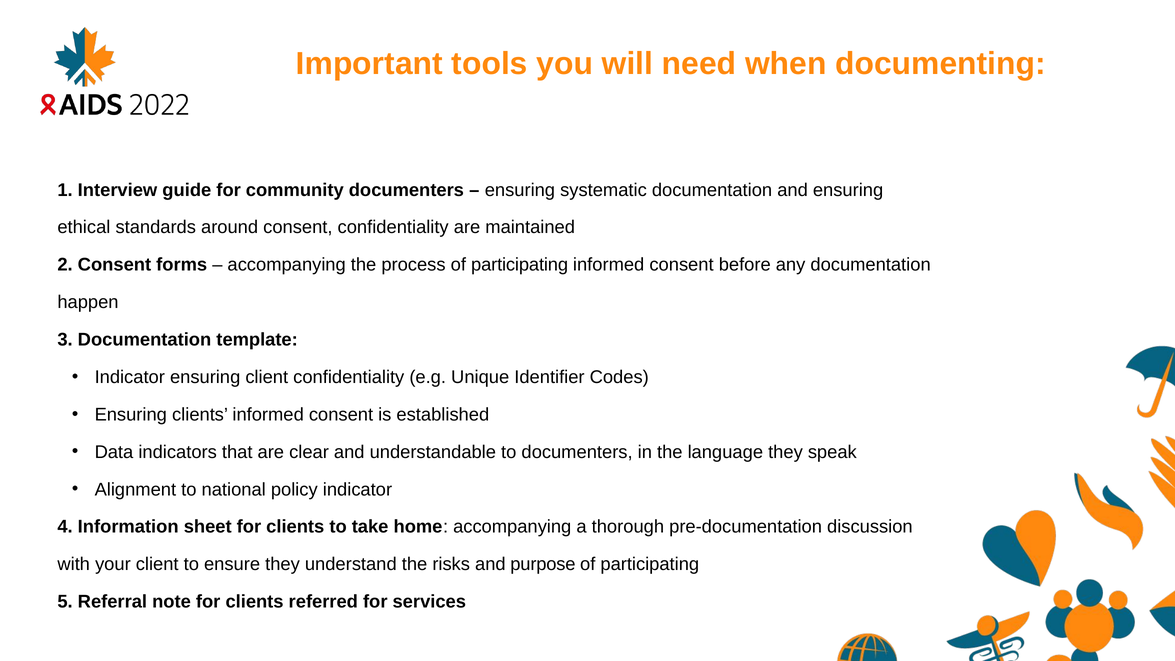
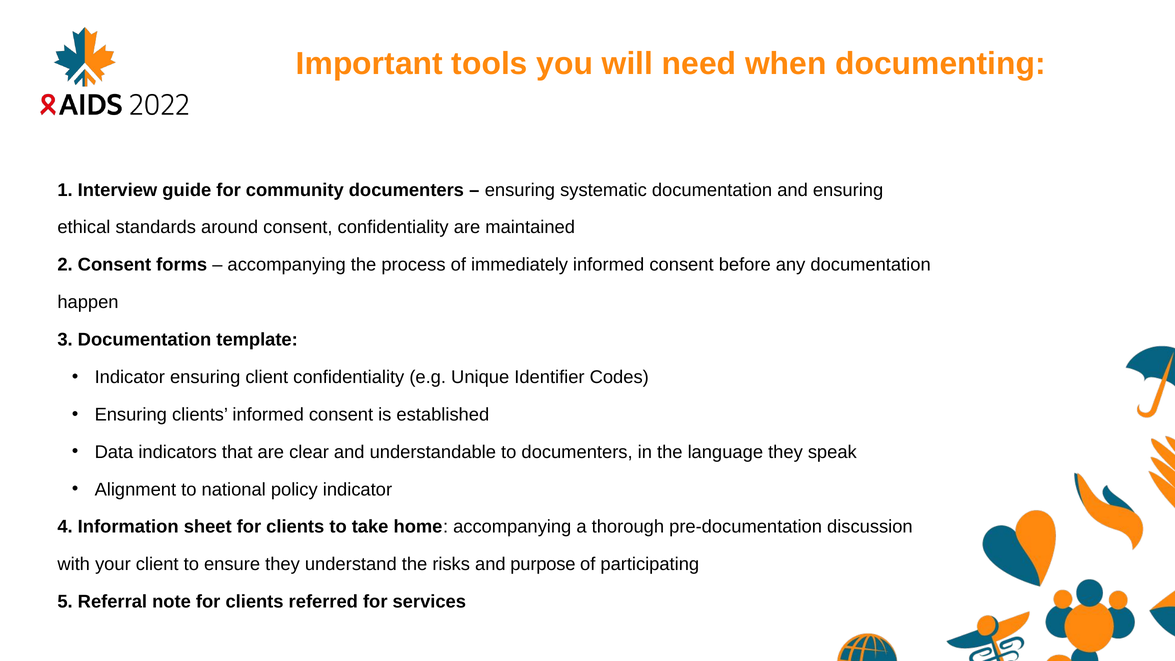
process of participating: participating -> immediately
